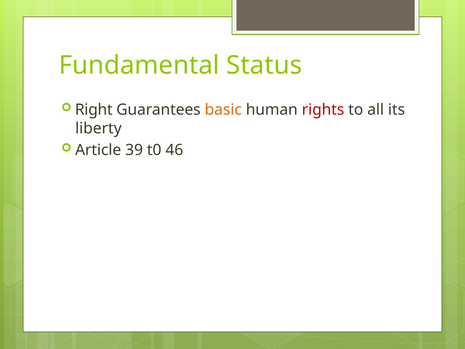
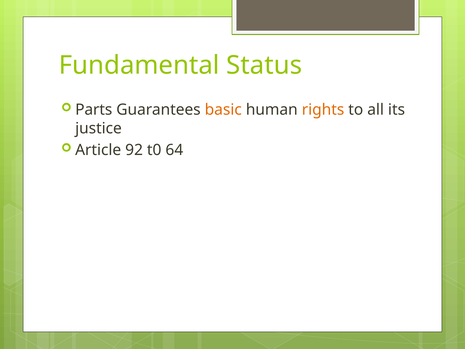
Right: Right -> Parts
rights colour: red -> orange
liberty: liberty -> justice
39: 39 -> 92
46: 46 -> 64
